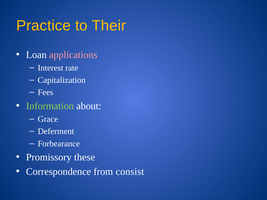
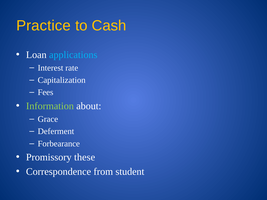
Their: Their -> Cash
applications colour: pink -> light blue
consist: consist -> student
